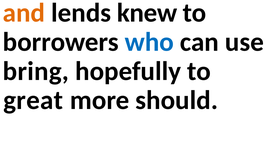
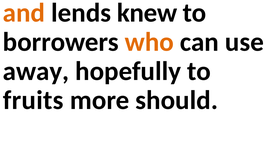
who colour: blue -> orange
bring: bring -> away
great: great -> fruits
